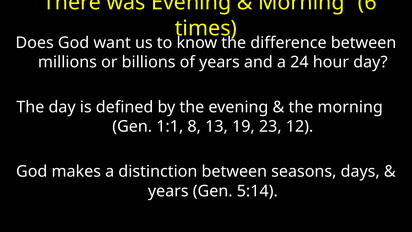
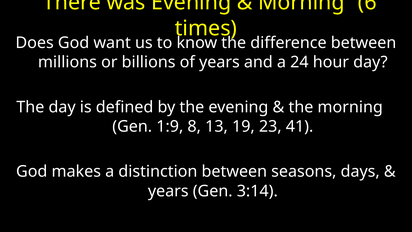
1:1: 1:1 -> 1:9
12: 12 -> 41
5:14: 5:14 -> 3:14
